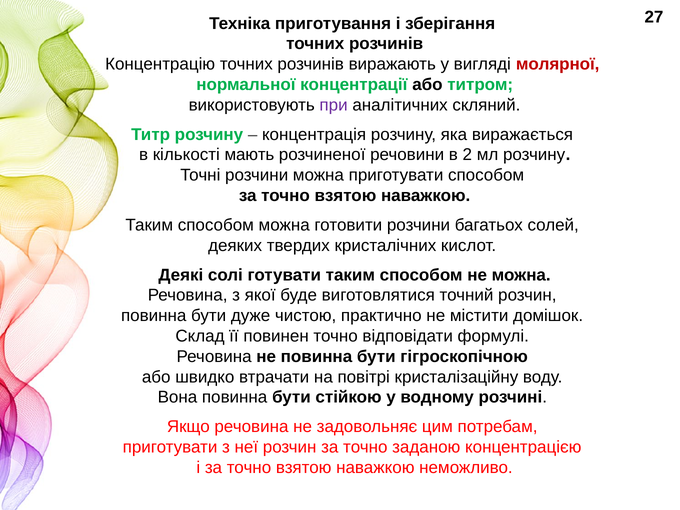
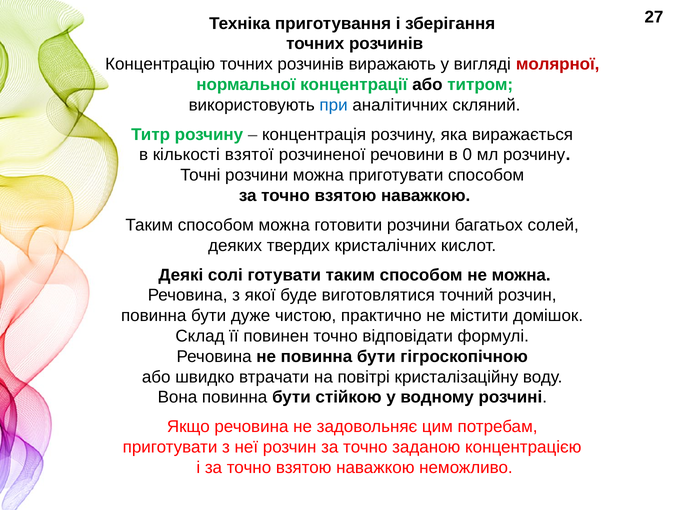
при colour: purple -> blue
мають: мають -> взятої
2: 2 -> 0
